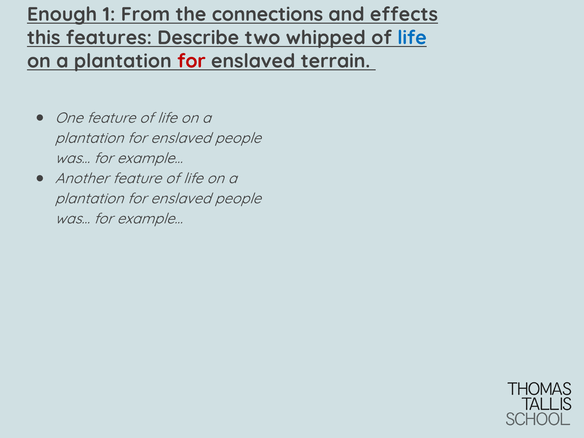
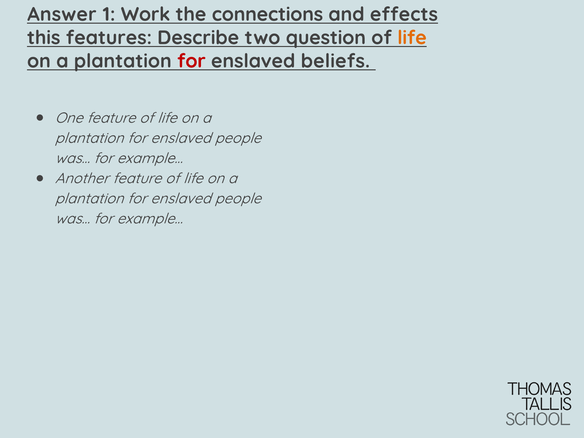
Enough: Enough -> Answer
From: From -> Work
whipped: whipped -> question
life at (412, 38) colour: blue -> orange
terrain: terrain -> beliefs
